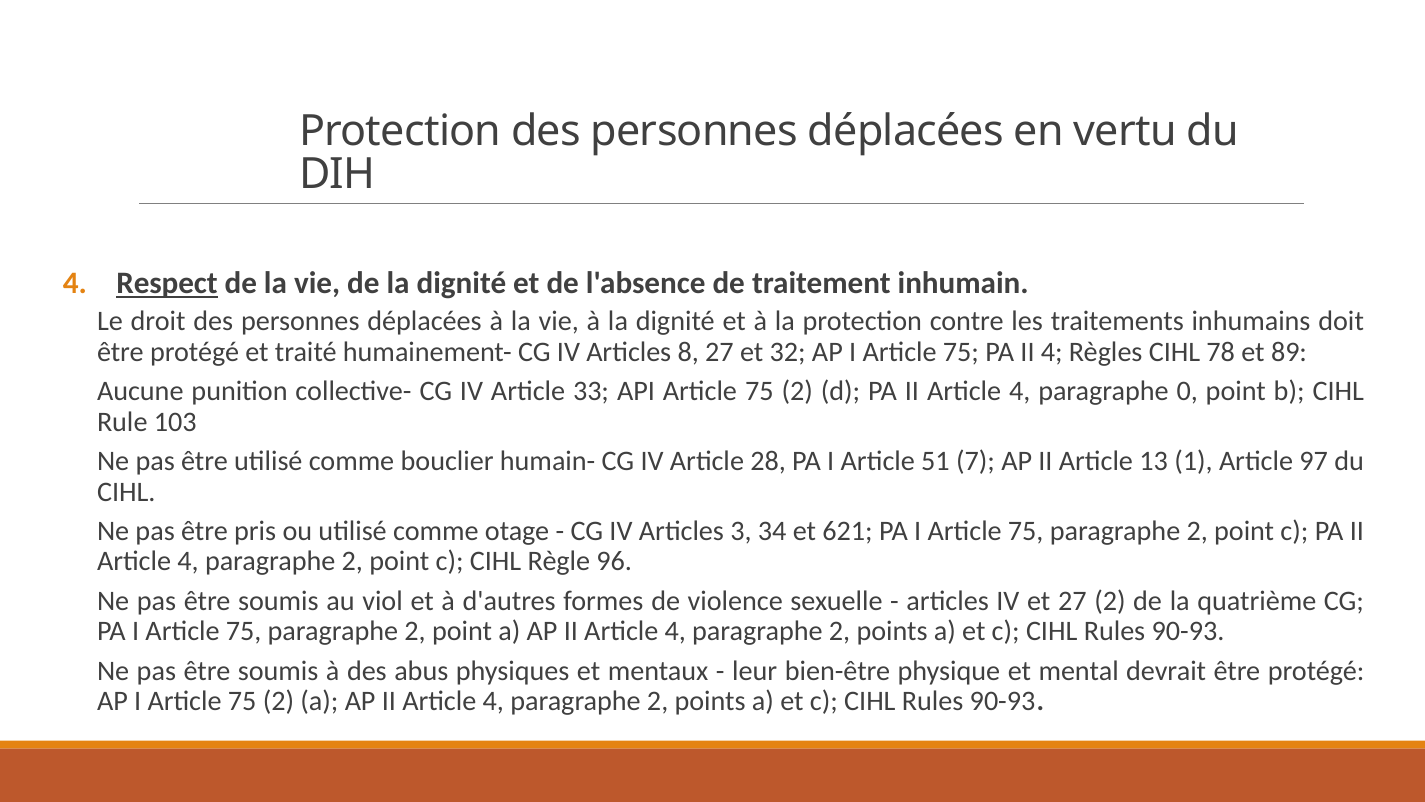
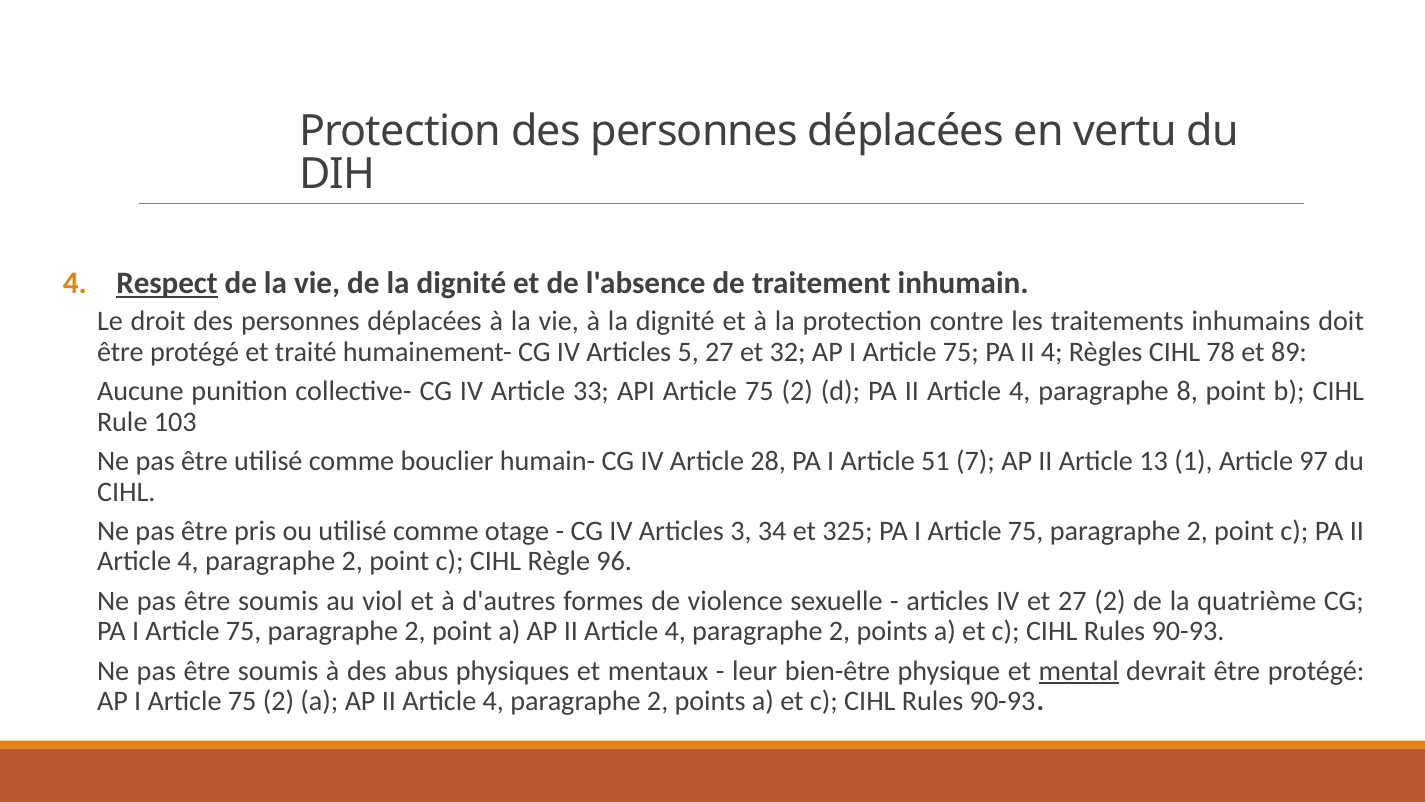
8: 8 -> 5
0: 0 -> 8
621: 621 -> 325
mental underline: none -> present
